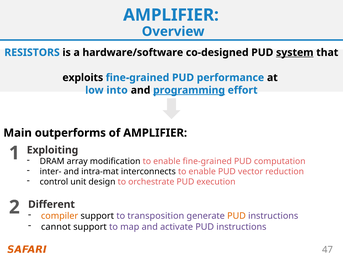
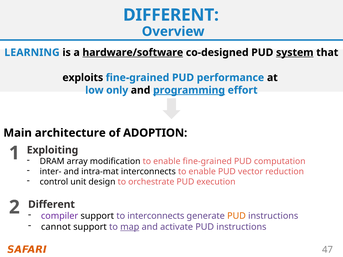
AMPLIFIER at (171, 15): AMPLIFIER -> DIFFERENT
RESISTORS: RESISTORS -> LEARNING
hardware/software underline: none -> present
into: into -> only
outperforms: outperforms -> architecture
of AMPLIFIER: AMPLIFIER -> ADOPTION
compiler colour: orange -> purple
to transposition: transposition -> interconnects
map underline: none -> present
